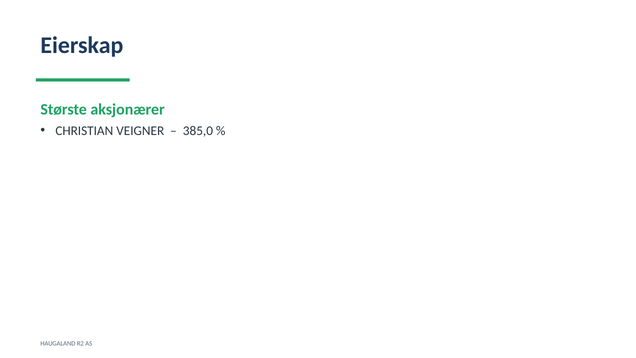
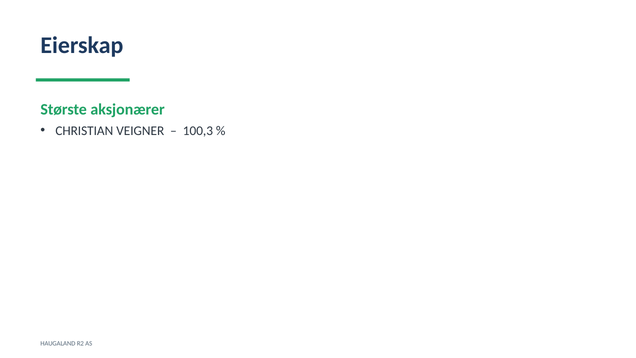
385,0: 385,0 -> 100,3
